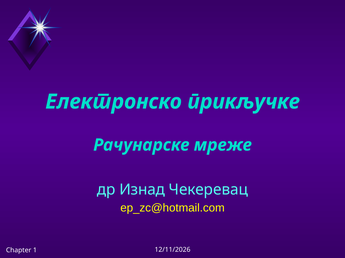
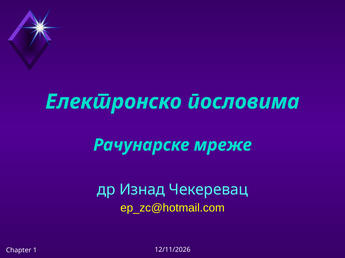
прикључке: прикључке -> пословима
